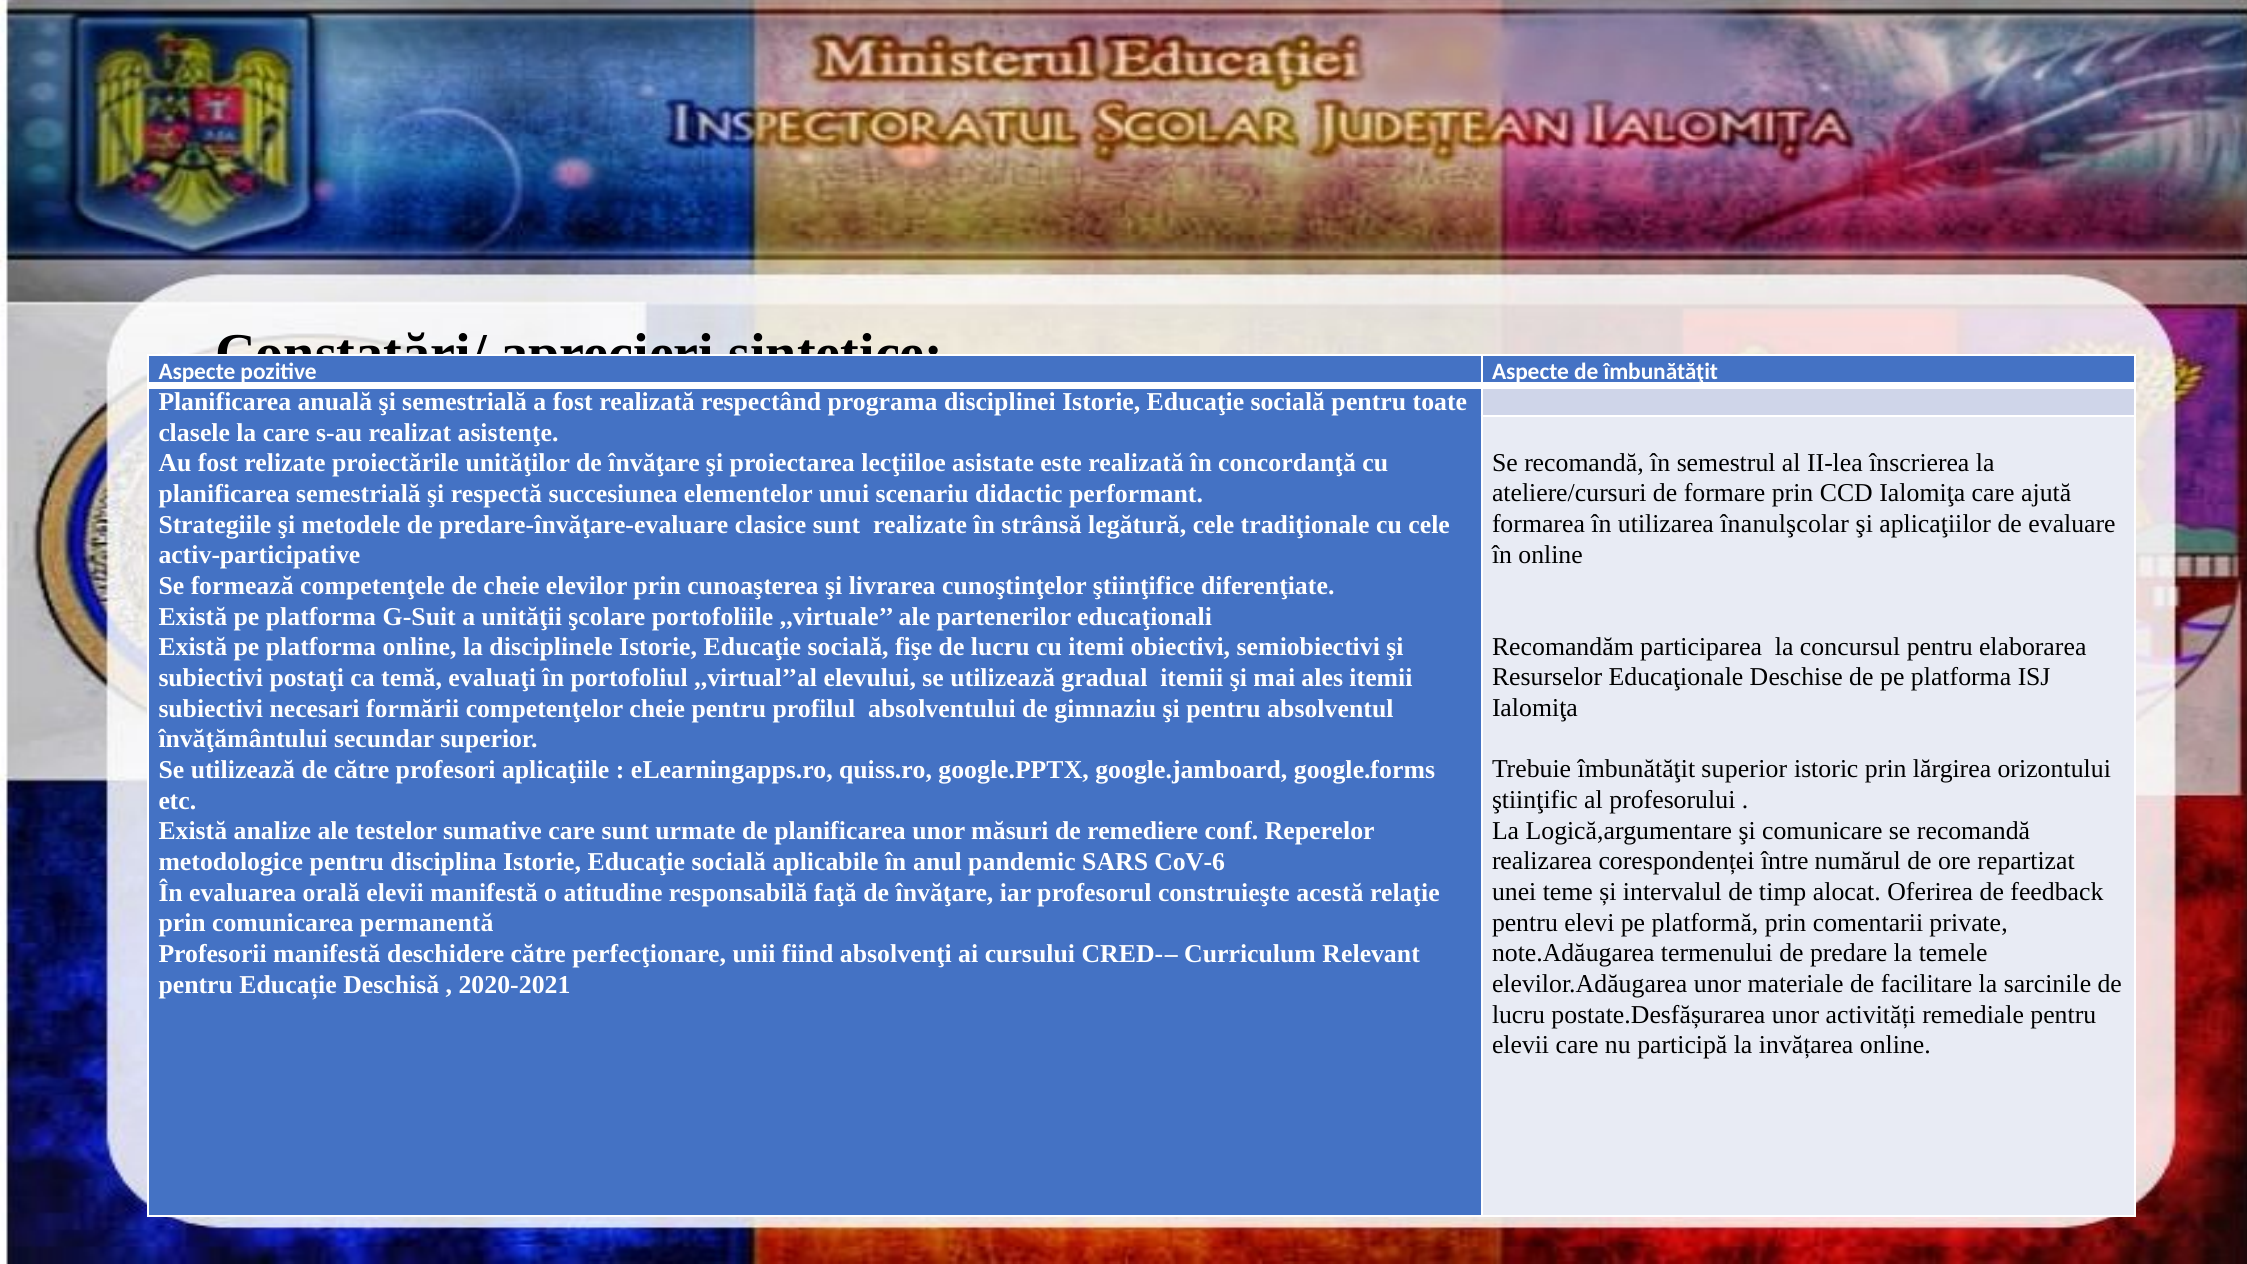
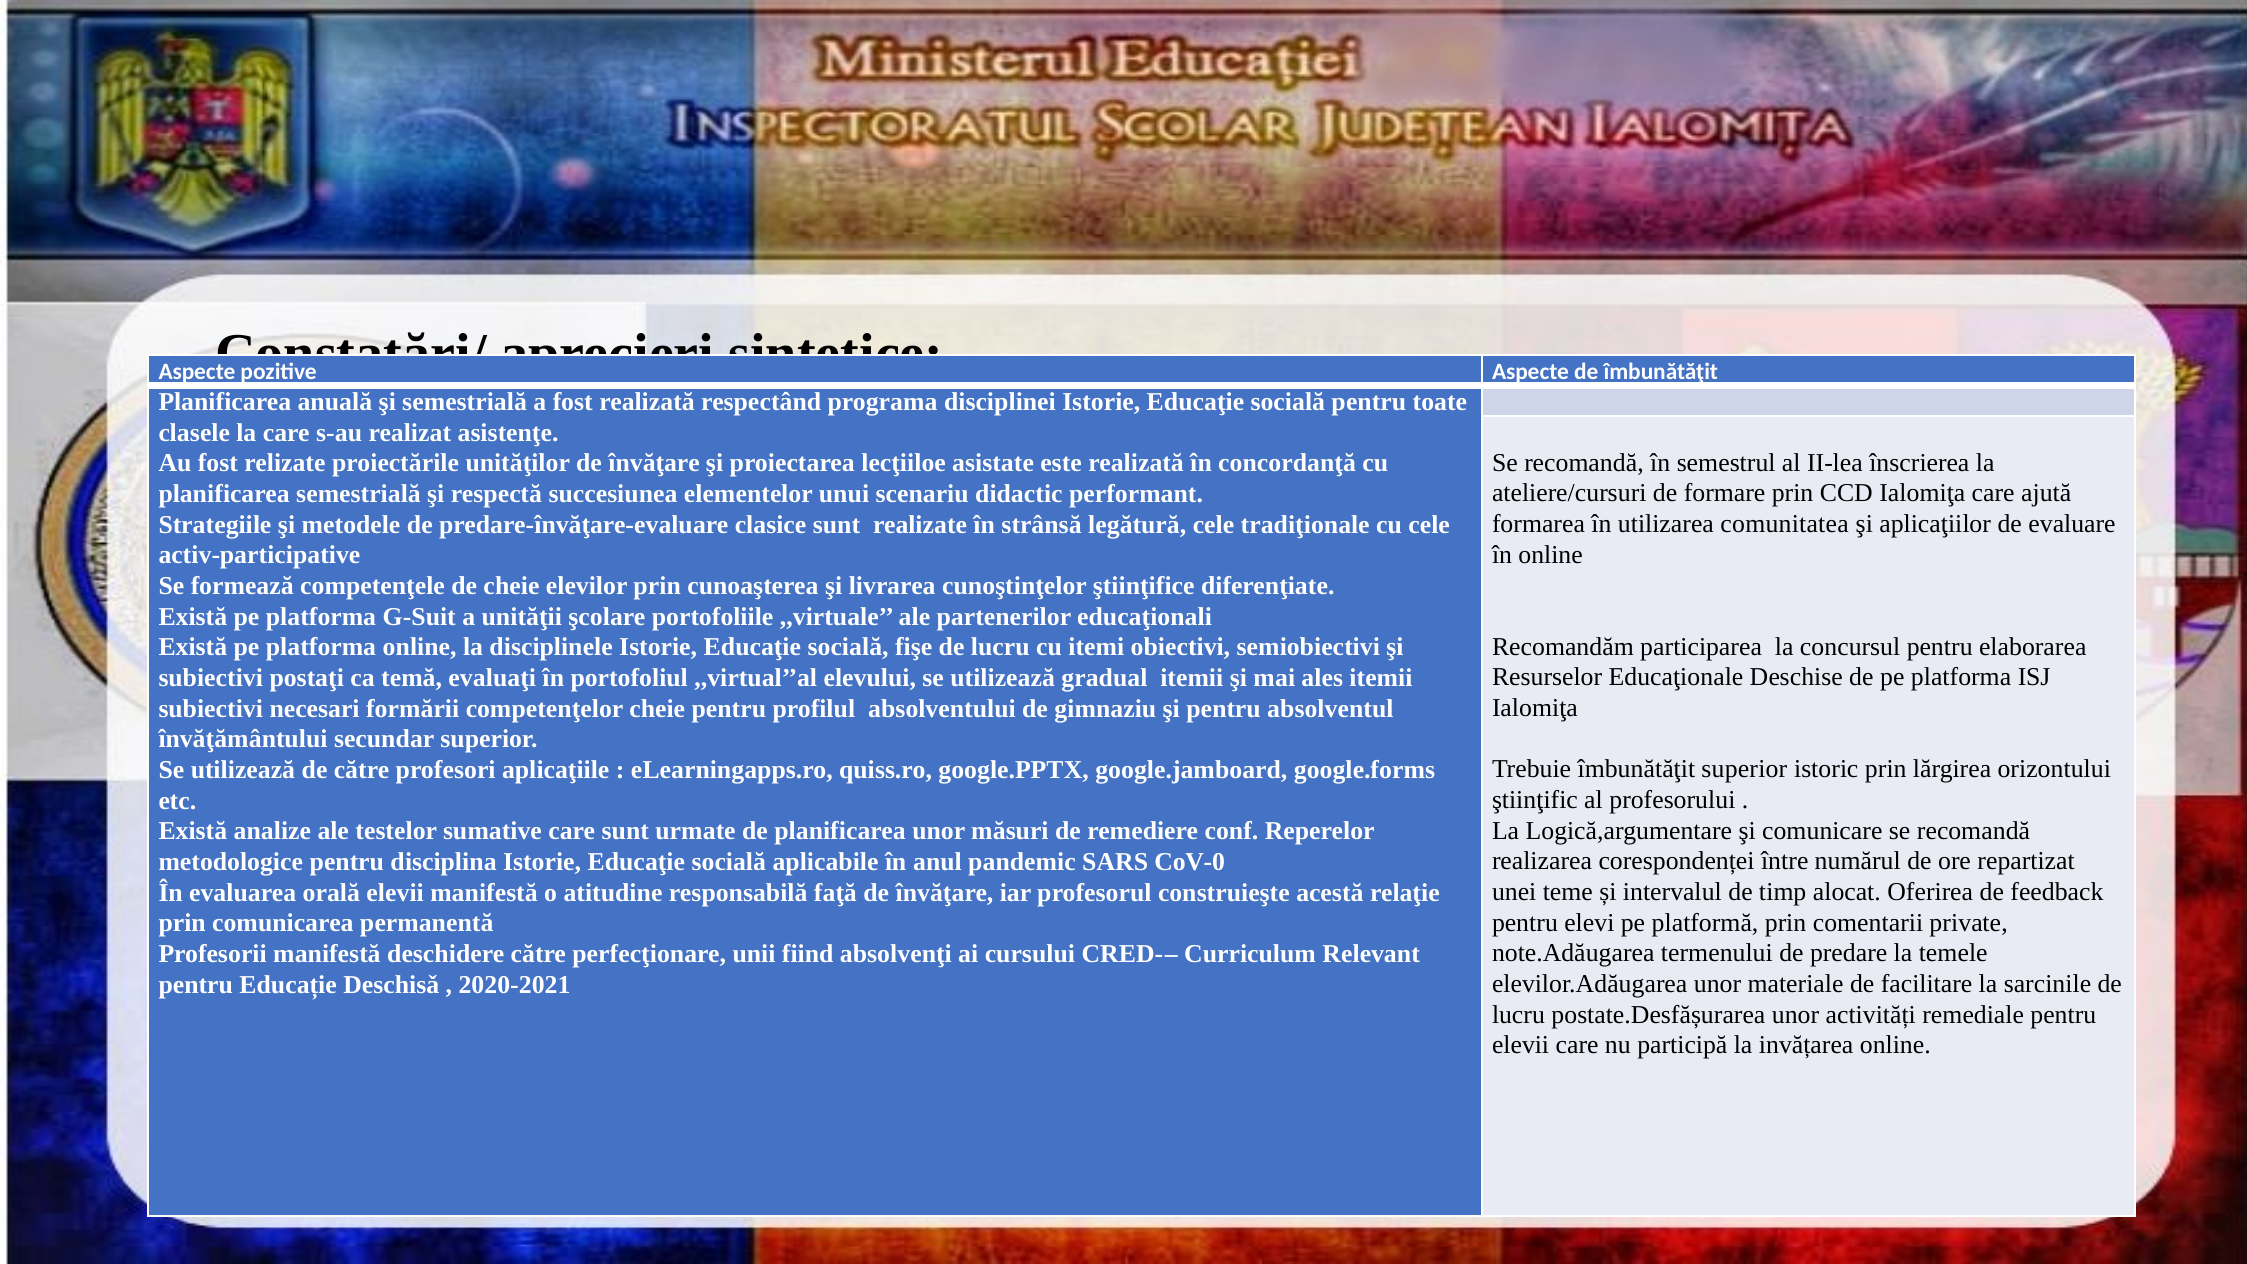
înanulşcolar: înanulşcolar -> comunitatea
CoV-6: CoV-6 -> CoV-0
